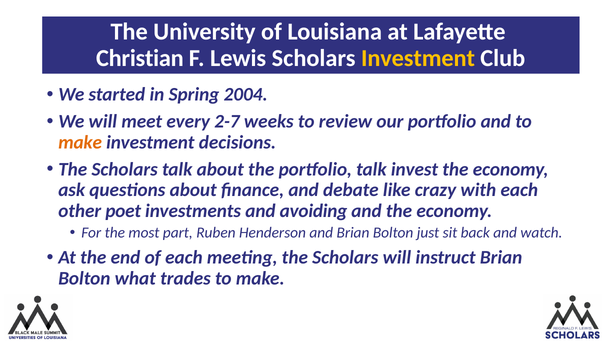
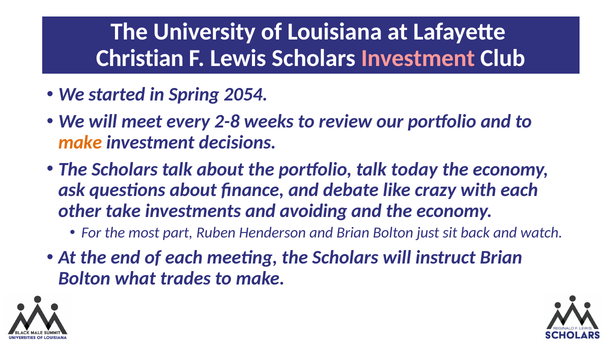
Investment at (418, 58) colour: yellow -> pink
2004: 2004 -> 2054
2-7: 2-7 -> 2-8
invest: invest -> today
poet: poet -> take
